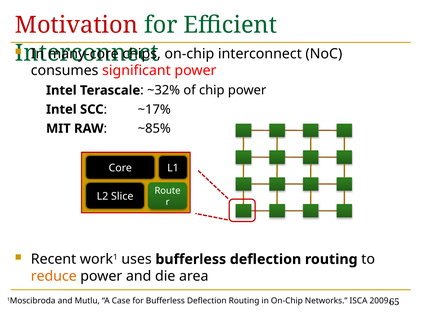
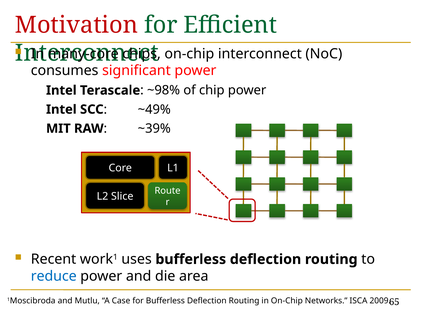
~32%: ~32% -> ~98%
~17%: ~17% -> ~49%
~85%: ~85% -> ~39%
reduce colour: orange -> blue
